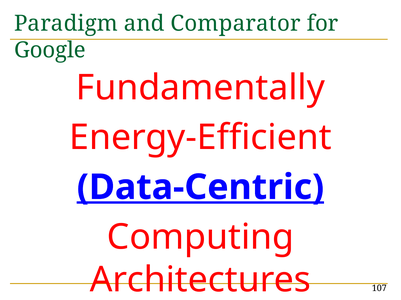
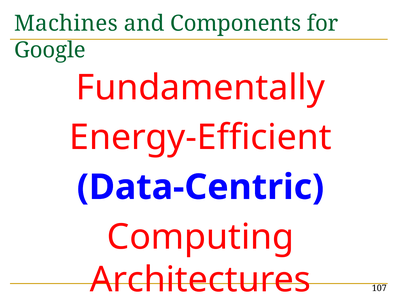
Paradigm: Paradigm -> Machines
Comparator: Comparator -> Components
Data-Centric underline: present -> none
